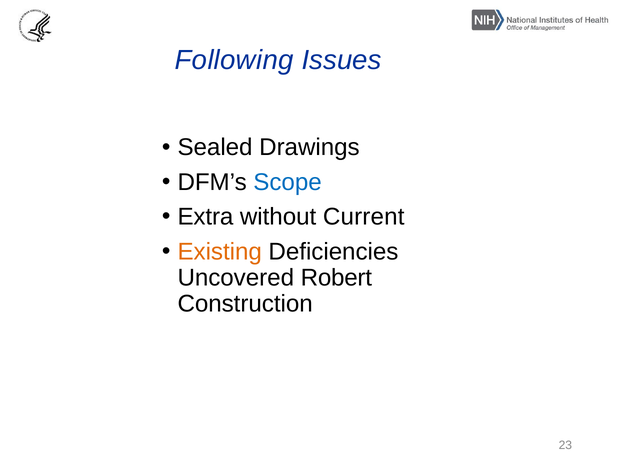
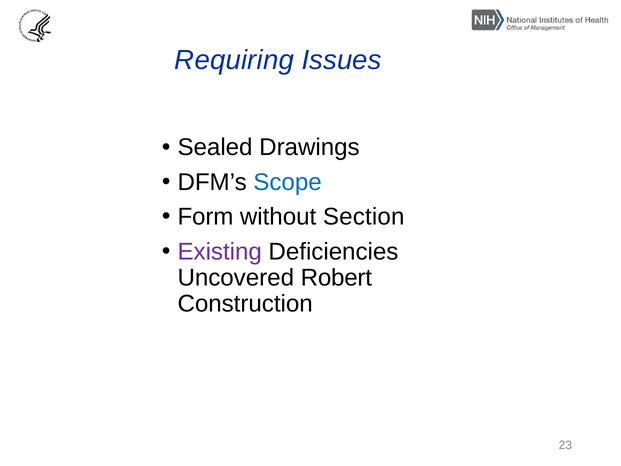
Following: Following -> Requiring
Extra: Extra -> Form
Current: Current -> Section
Existing colour: orange -> purple
